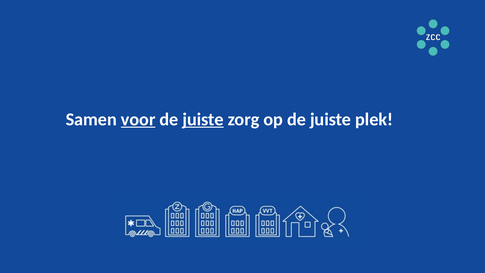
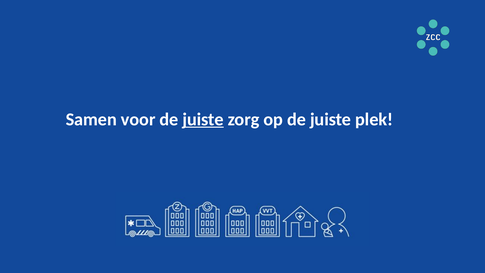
voor underline: present -> none
